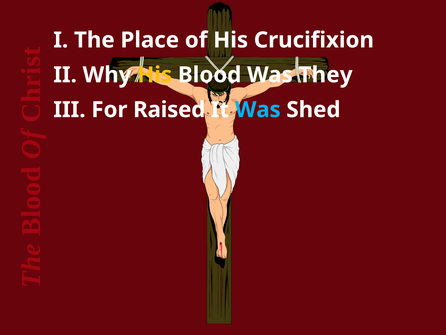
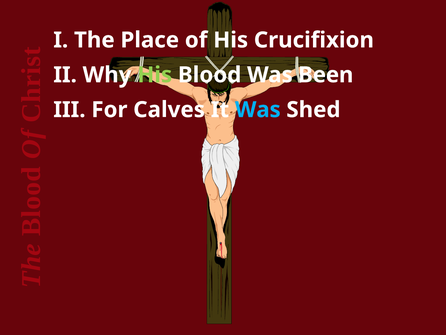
His at (155, 75) colour: yellow -> light green
They: They -> Been
Raised: Raised -> Calves
